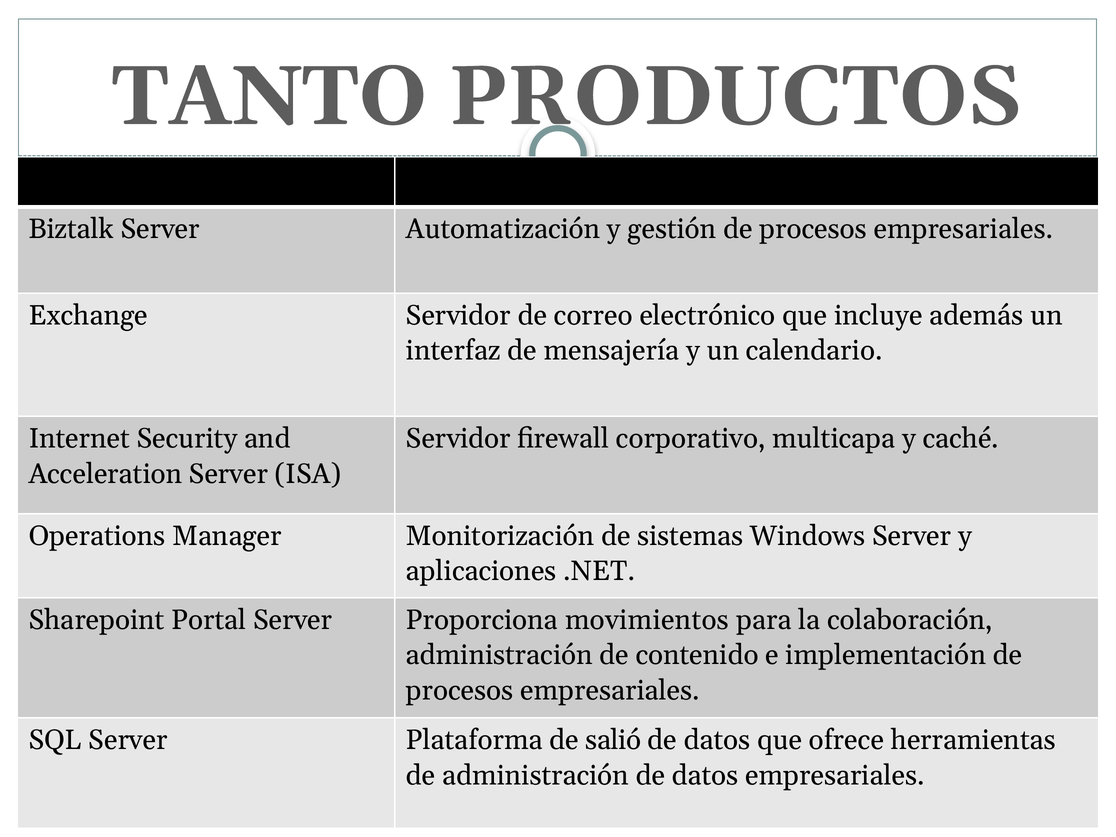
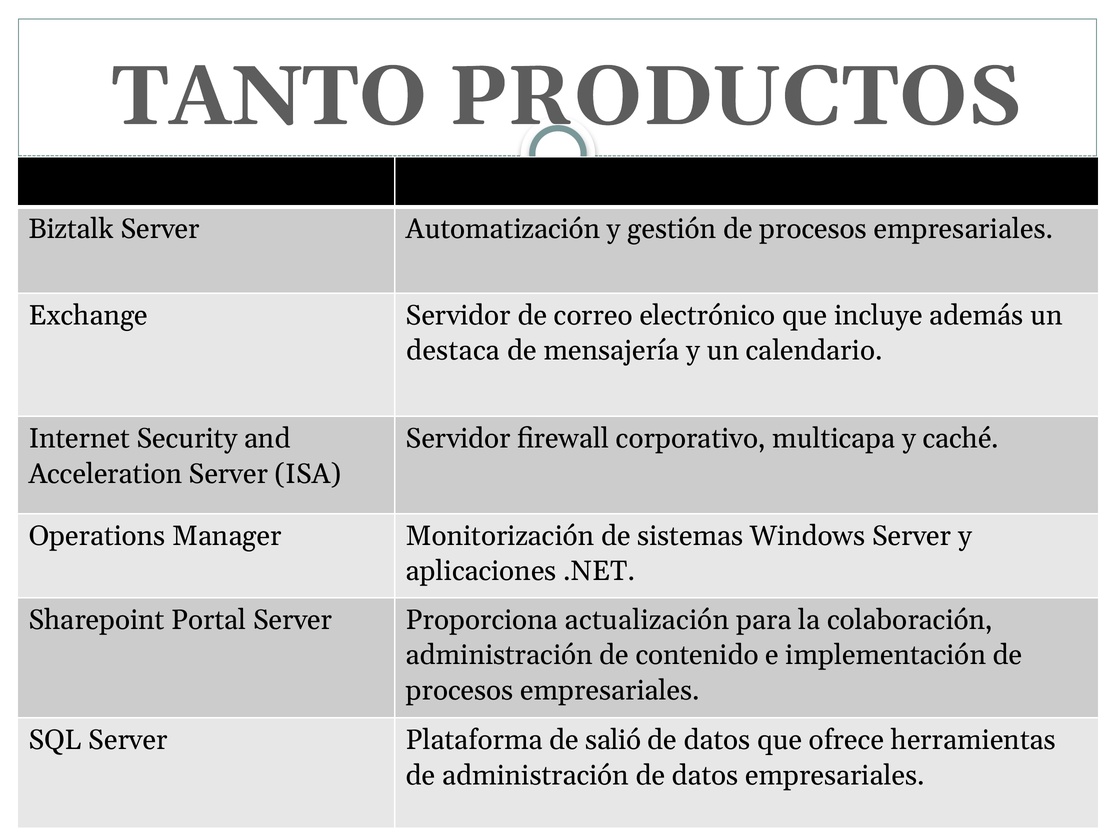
interfaz: interfaz -> destaca
movimientos: movimientos -> actualización
